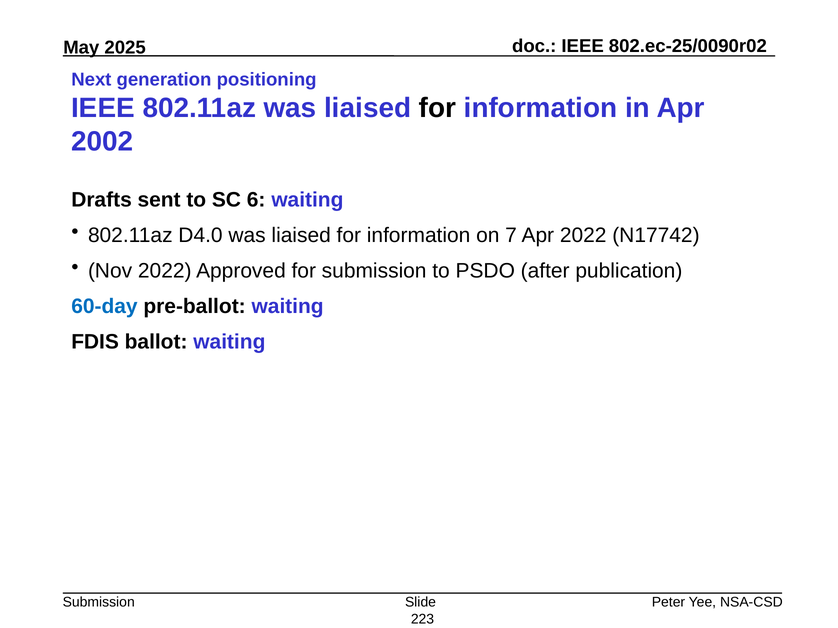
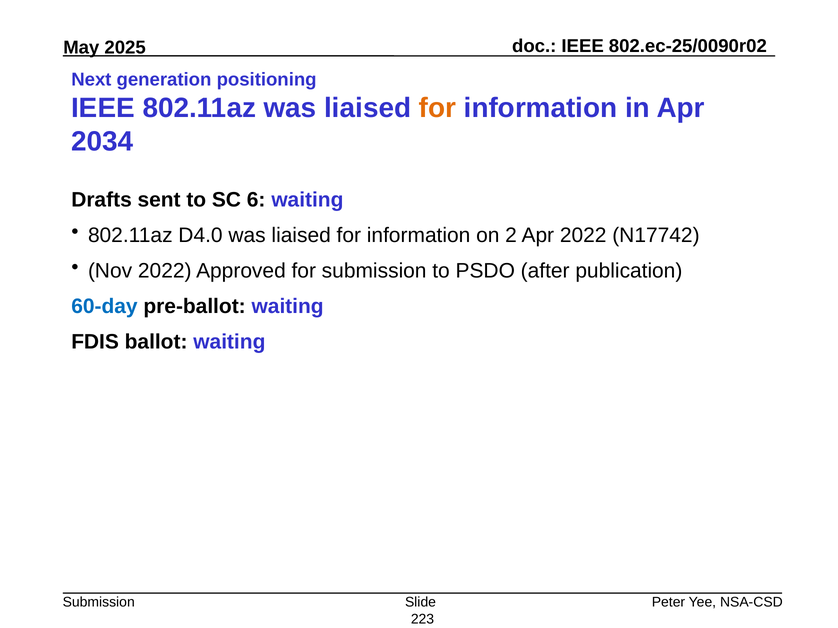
for at (438, 108) colour: black -> orange
2002: 2002 -> 2034
7: 7 -> 2
